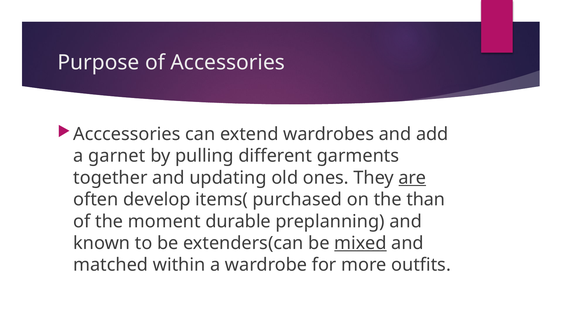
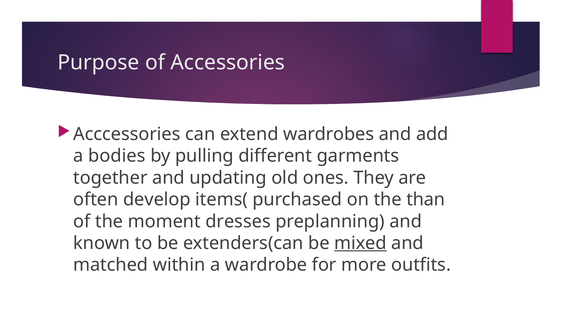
garnet: garnet -> bodies
are underline: present -> none
durable: durable -> dresses
